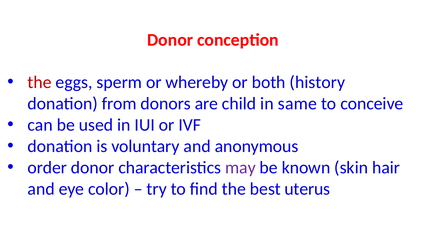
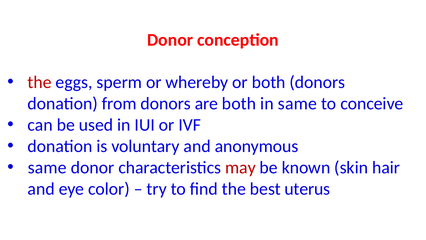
both history: history -> donors
are child: child -> both
order at (47, 167): order -> same
may colour: purple -> red
